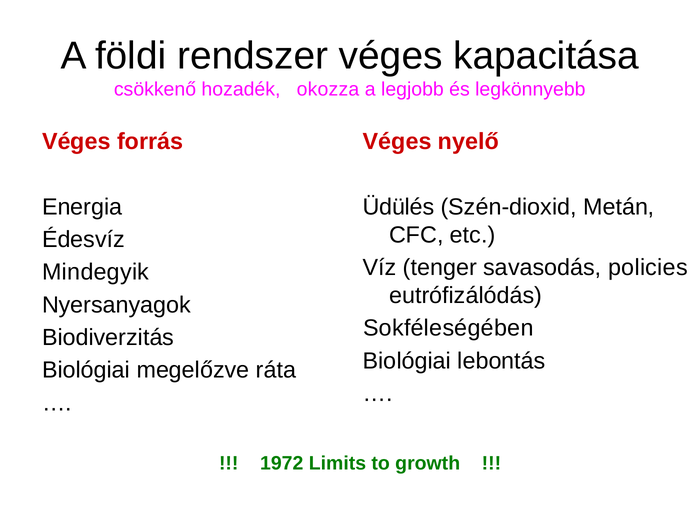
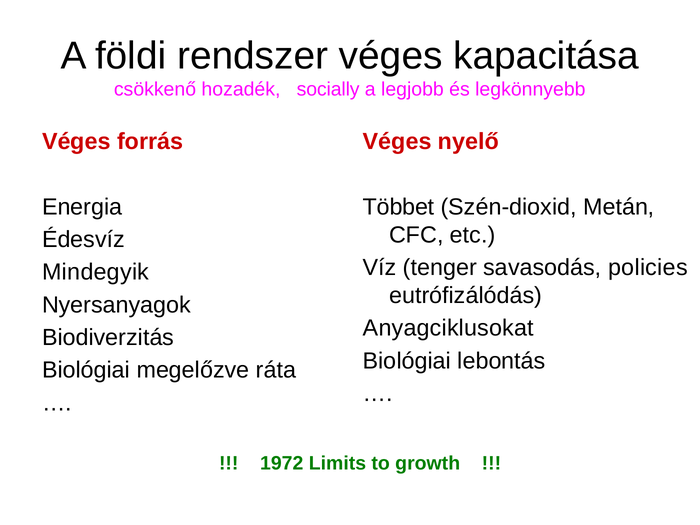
okozza: okozza -> socially
Üdülés: Üdülés -> Többet
Sokféleségében: Sokféleségében -> Anyagciklusokat
